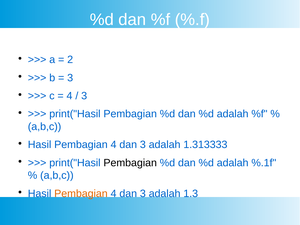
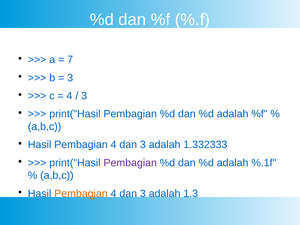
2: 2 -> 7
1.313333: 1.313333 -> 1.332333
Pembagian at (130, 163) colour: black -> purple
